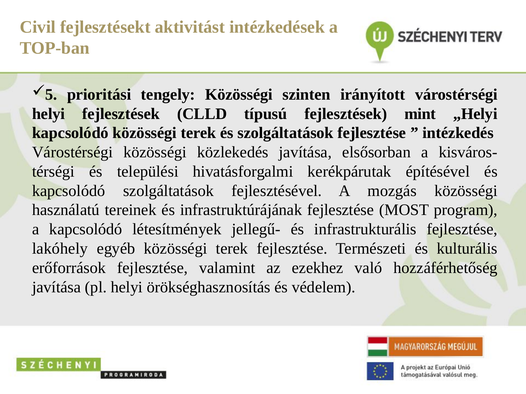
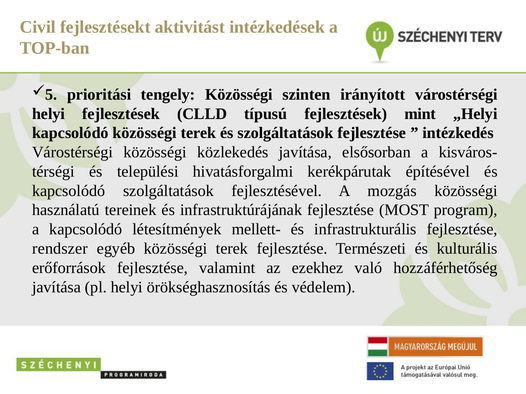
jellegű-: jellegű- -> mellett-
lakóhely: lakóhely -> rendszer
